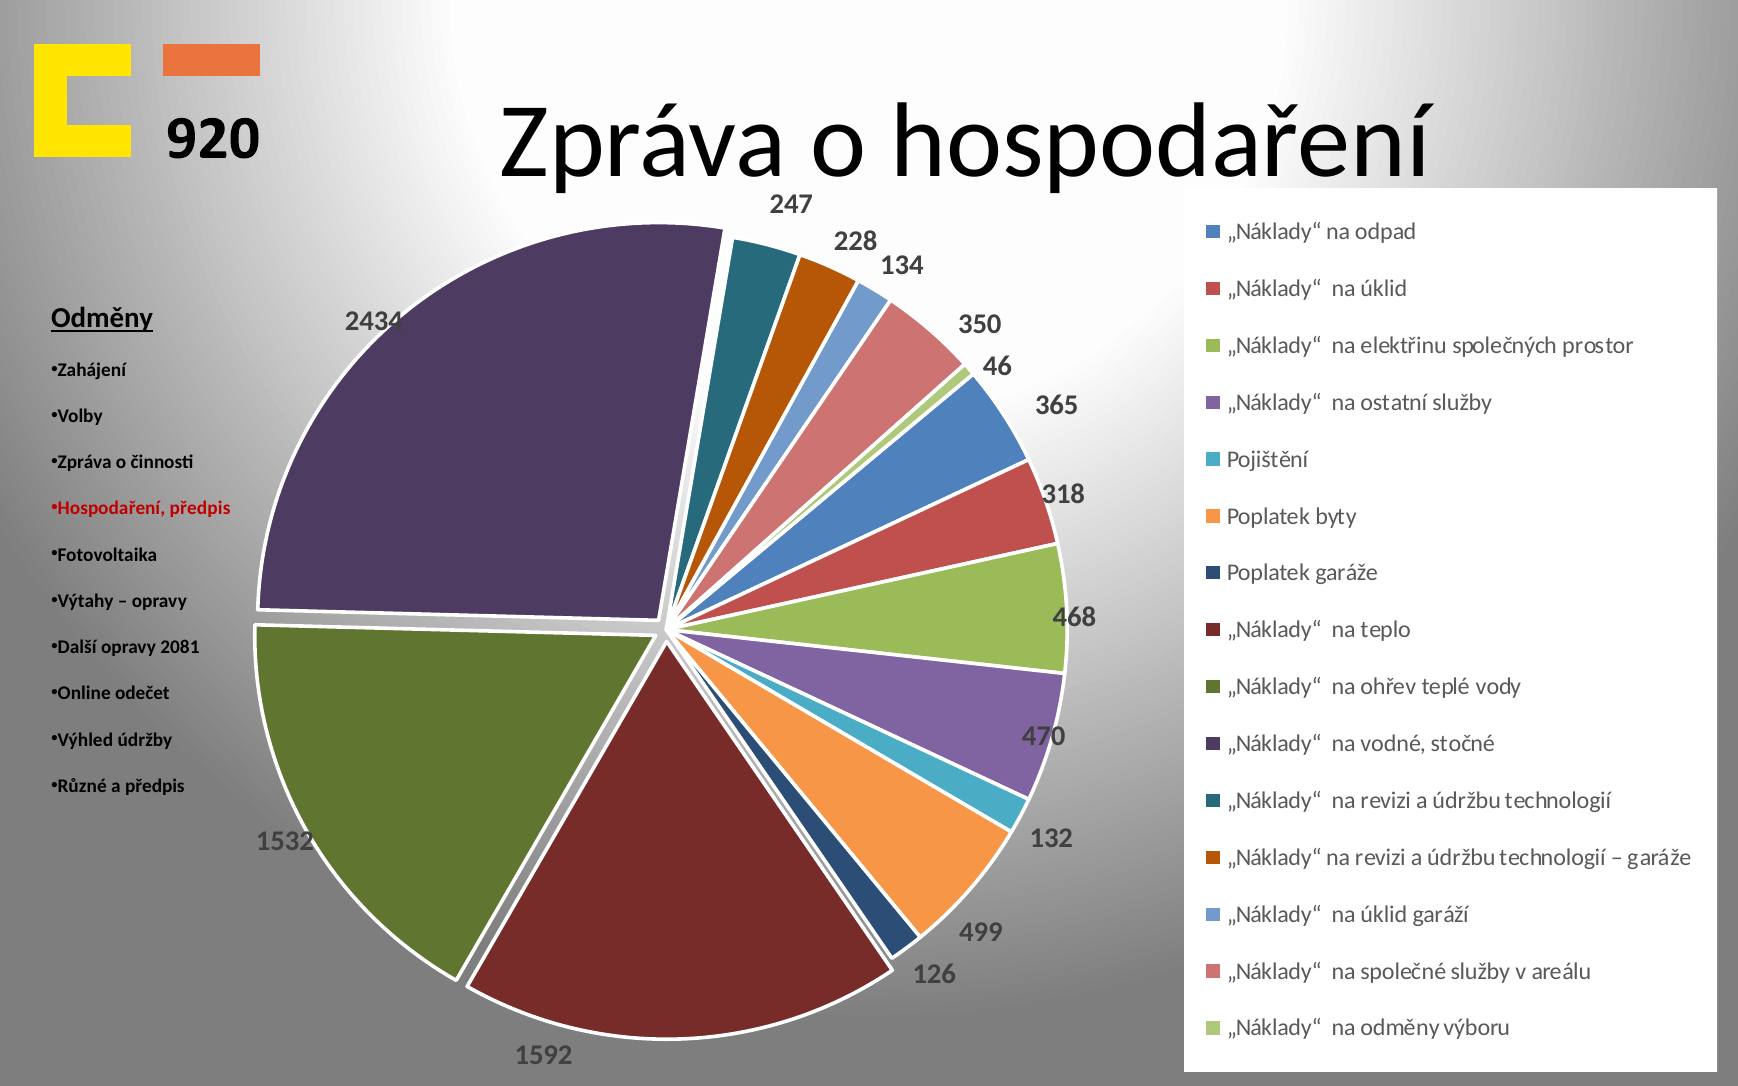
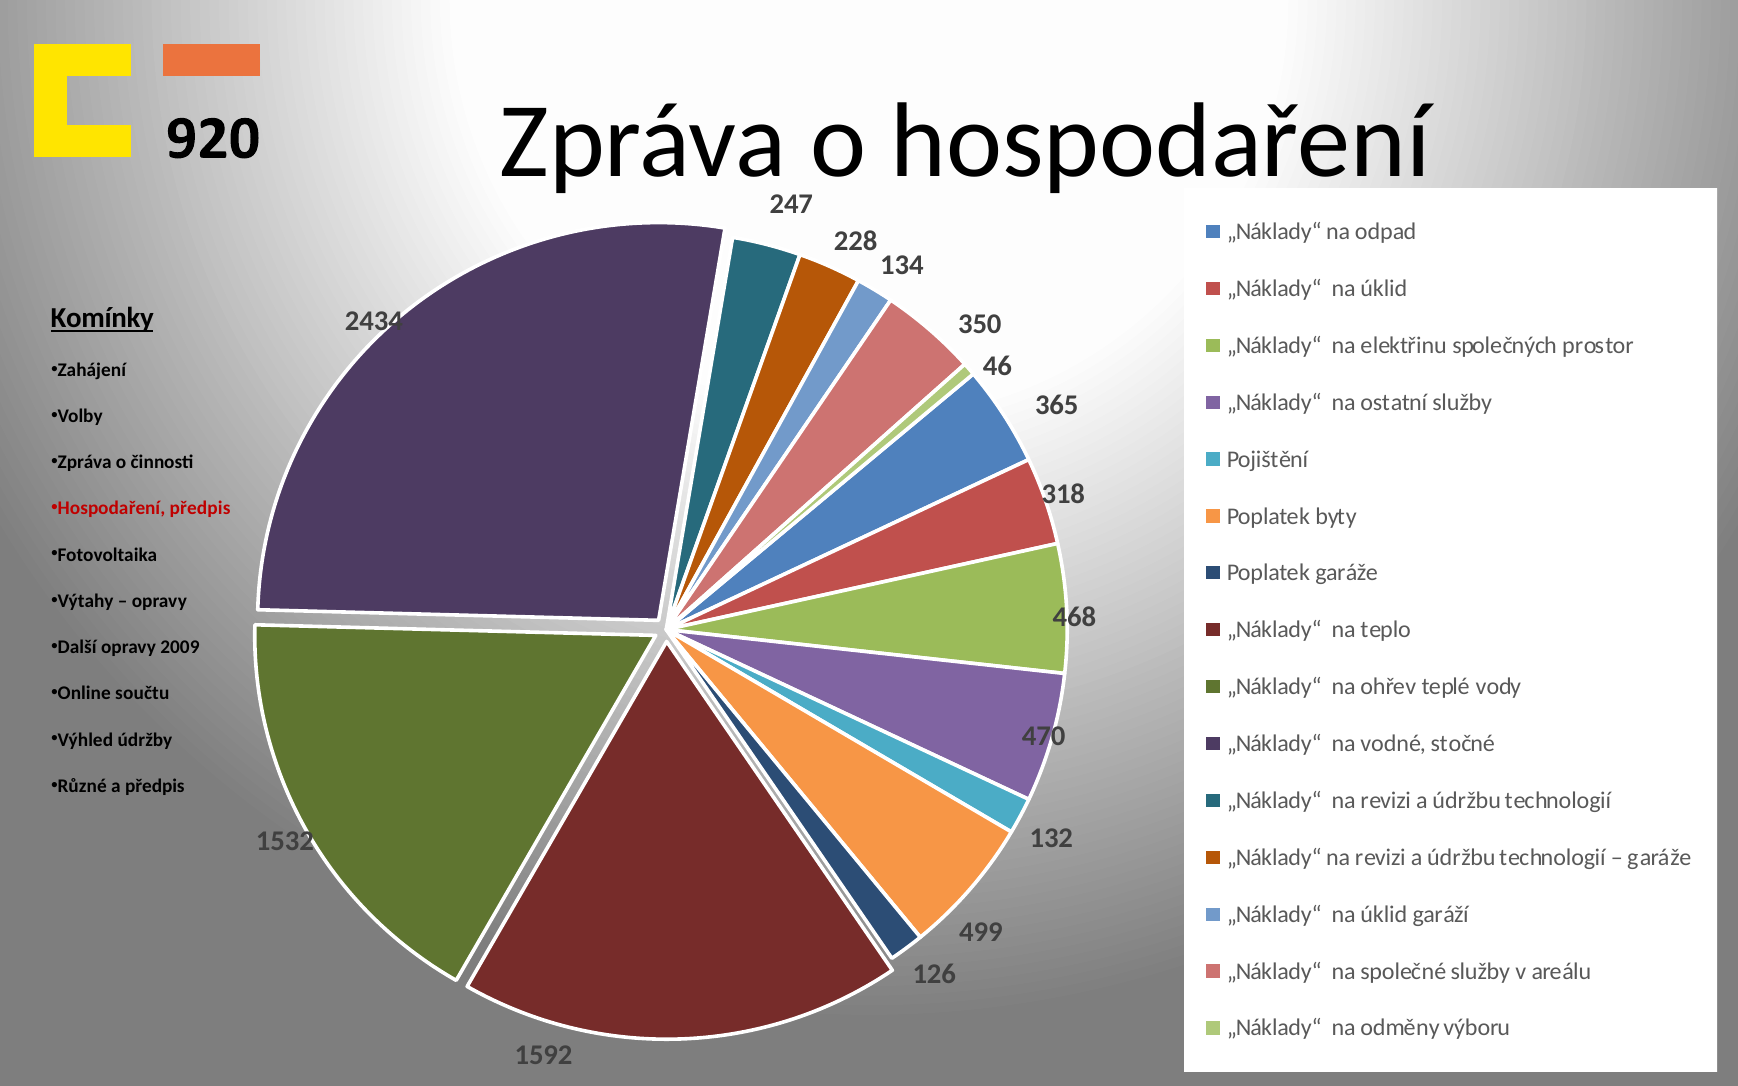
Odměny at (102, 318): Odměny -> Komínky
2081: 2081 -> 2009
odečet: odečet -> součtu
